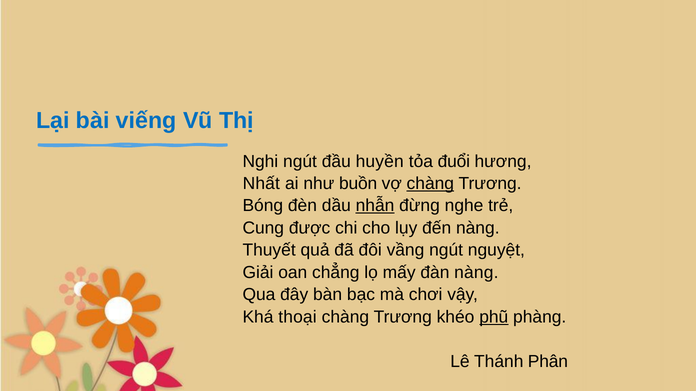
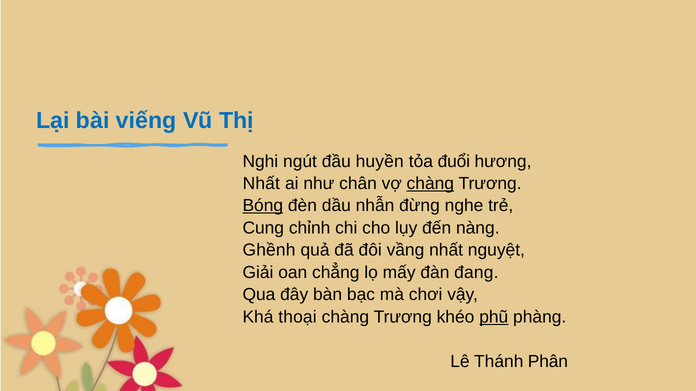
buồn: buồn -> chân
Bóng underline: none -> present
nhẫn underline: present -> none
được: được -> chỉnh
Thuyết: Thuyết -> Ghềnh
vầng ngút: ngút -> nhất
đàn nàng: nàng -> đang
